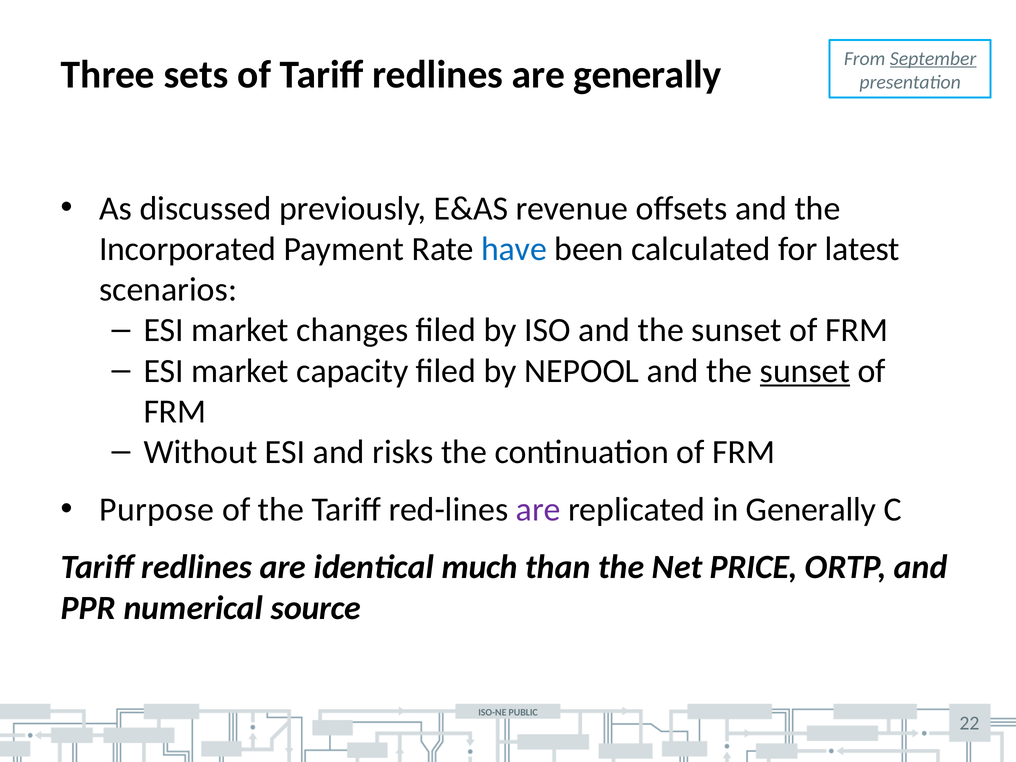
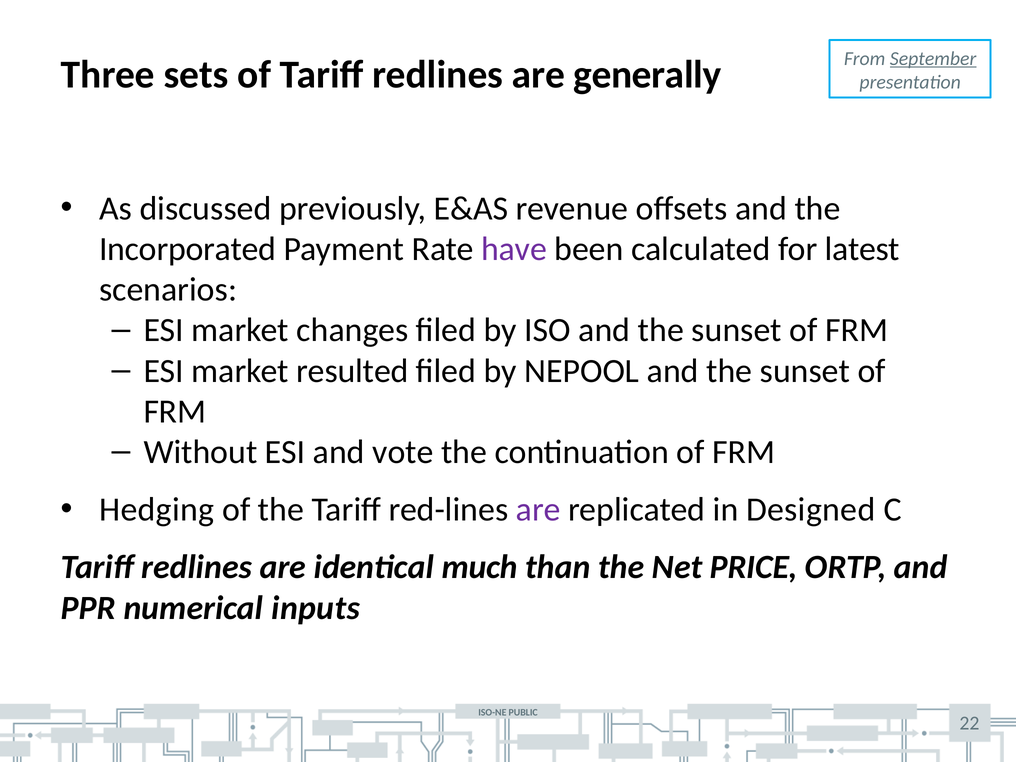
have colour: blue -> purple
capacity: capacity -> resulted
sunset at (805, 371) underline: present -> none
risks: risks -> vote
Purpose: Purpose -> Hedging
in Generally: Generally -> Designed
source: source -> inputs
